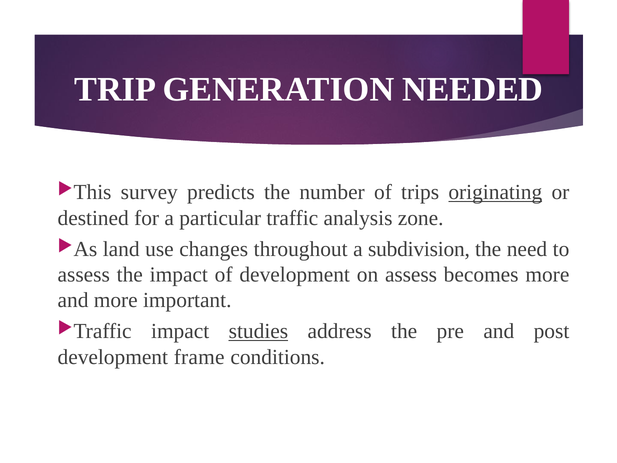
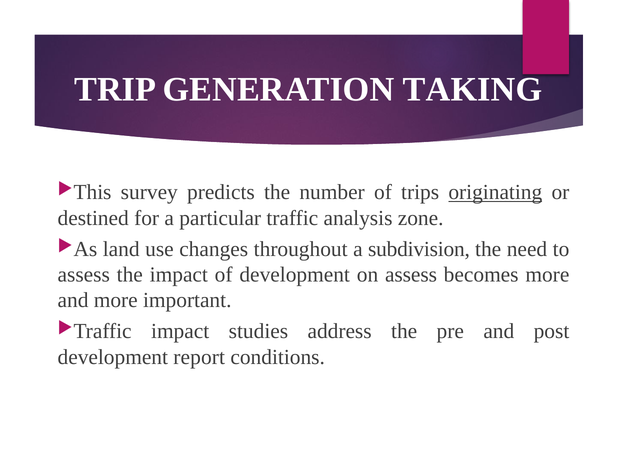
NEEDED: NEEDED -> TAKING
studies underline: present -> none
frame: frame -> report
